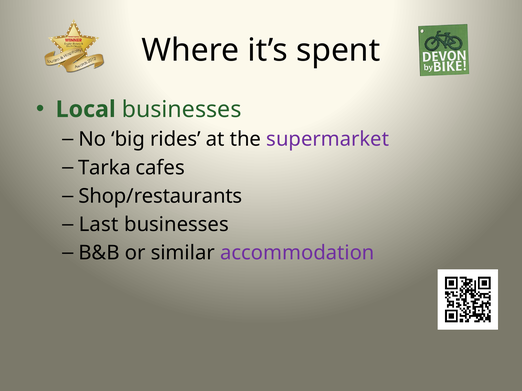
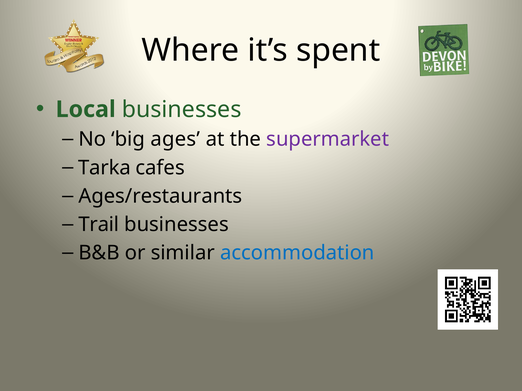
rides: rides -> ages
Shop/restaurants: Shop/restaurants -> Ages/restaurants
Last: Last -> Trail
accommodation colour: purple -> blue
